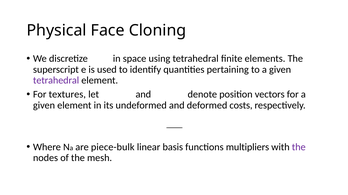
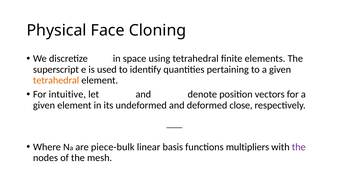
tetrahedral at (56, 81) colour: purple -> orange
textures: textures -> intuitive
costs: costs -> close
